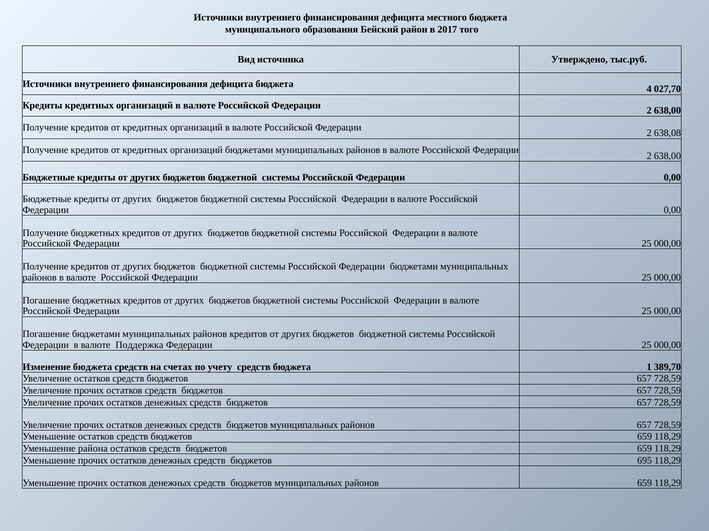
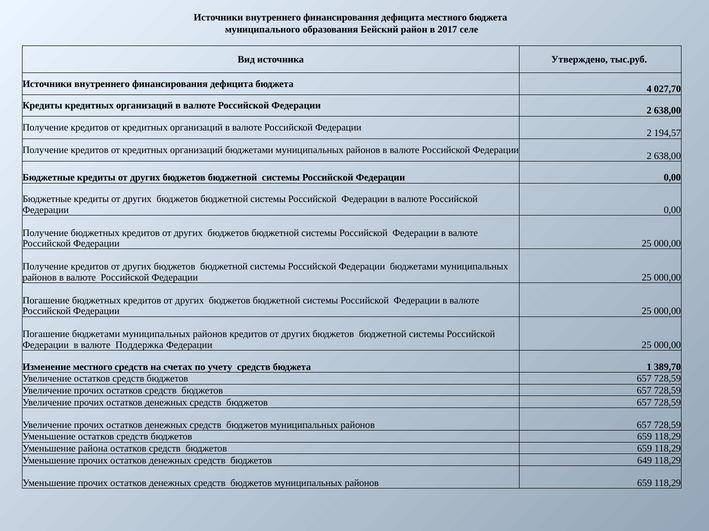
того: того -> селе
638,08: 638,08 -> 194,57
Изменение бюджета: бюджета -> местного
695: 695 -> 649
